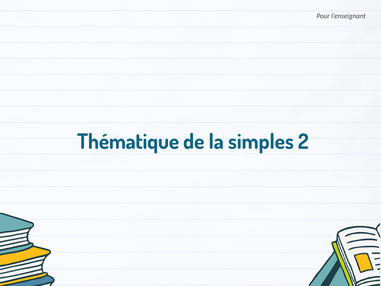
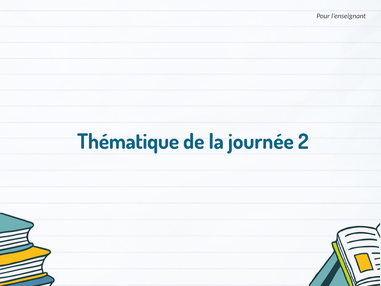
simples: simples -> journée
